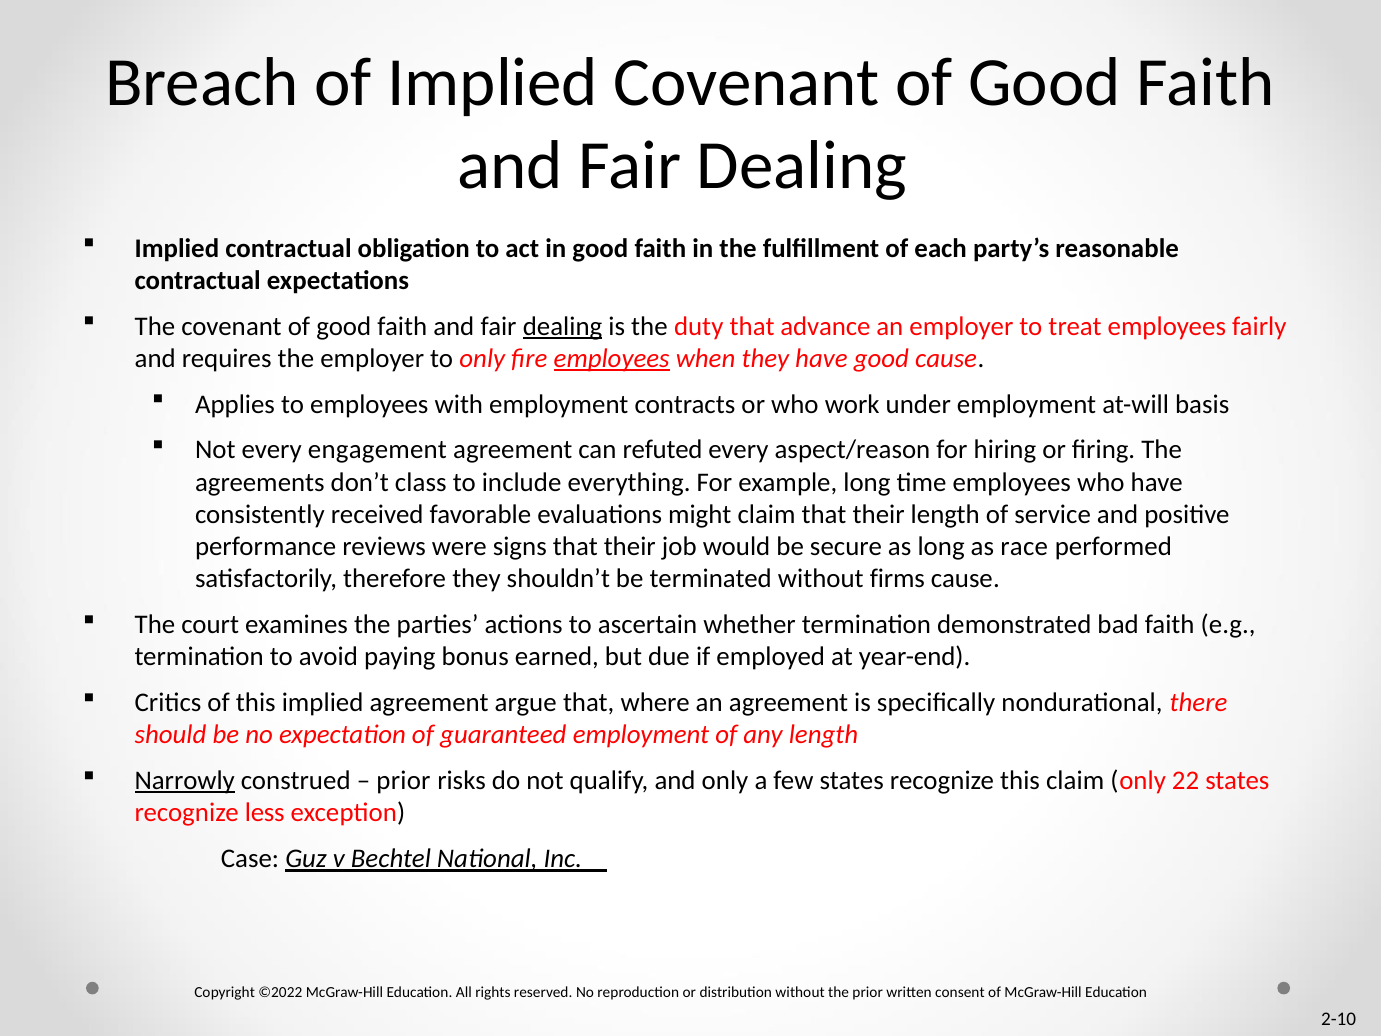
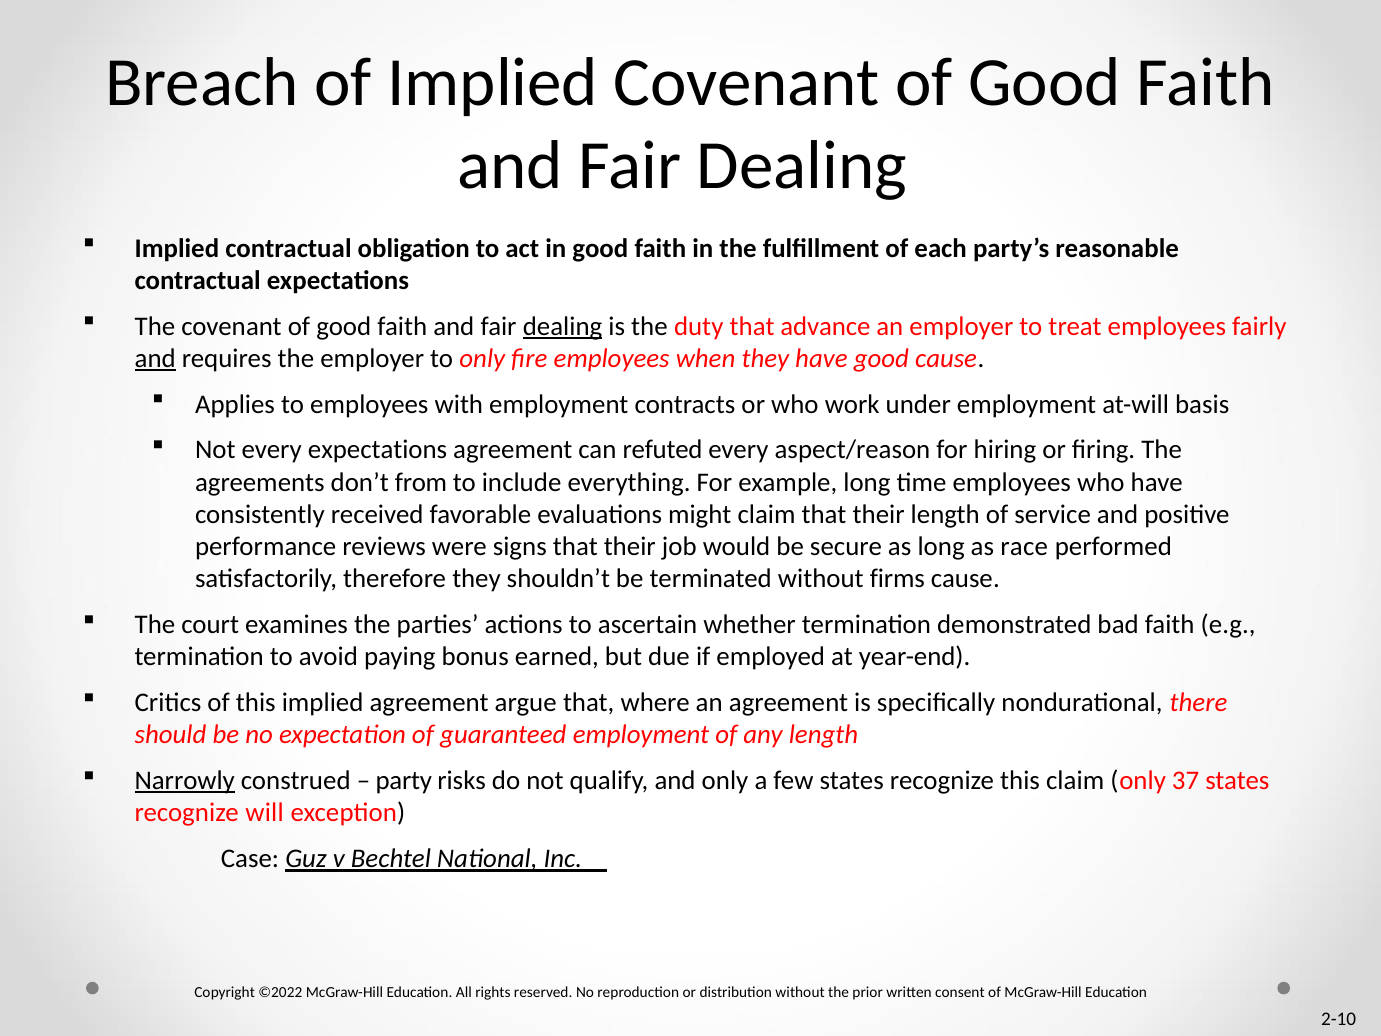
and at (155, 359) underline: none -> present
employees at (612, 359) underline: present -> none
every engagement: engagement -> expectations
class: class -> from
prior at (404, 780): prior -> party
22: 22 -> 37
less: less -> will
